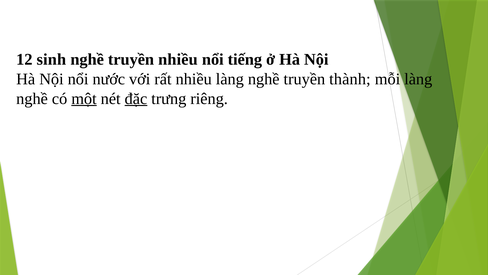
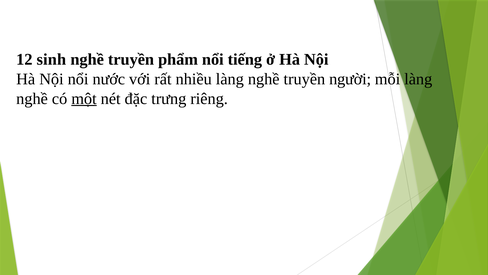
truyền nhiều: nhiều -> phẩm
thành: thành -> người
đặc underline: present -> none
